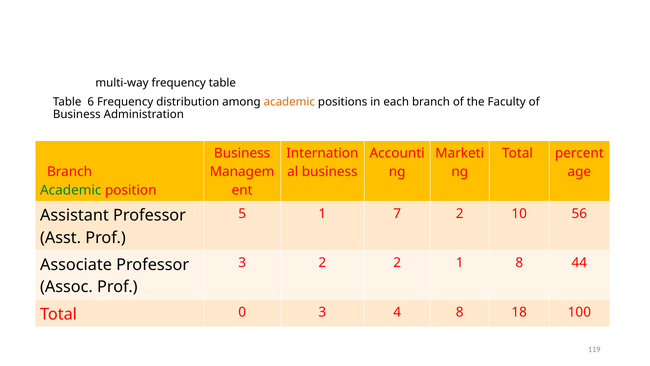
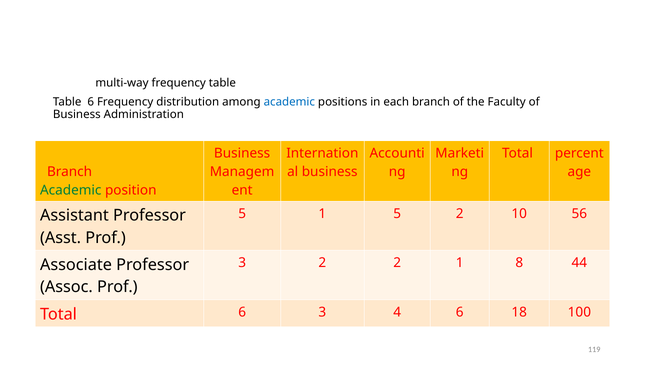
academic at (289, 102) colour: orange -> blue
1 7: 7 -> 5
Total 0: 0 -> 6
4 8: 8 -> 6
